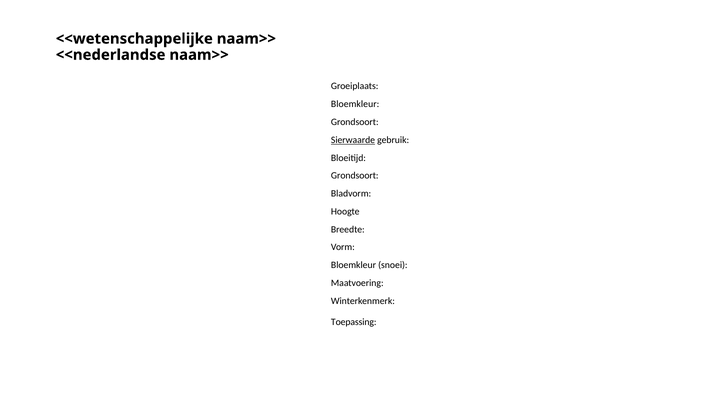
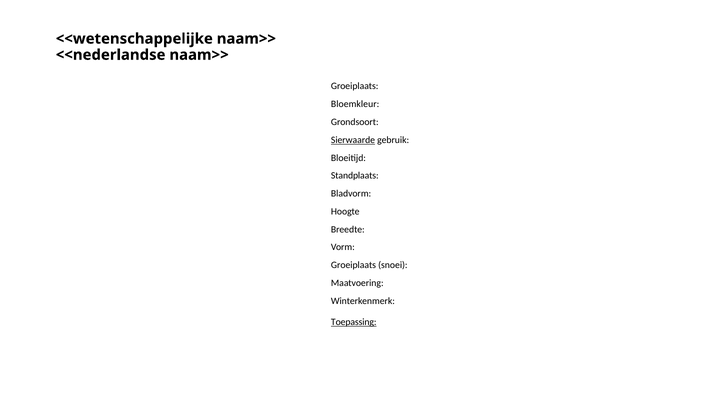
Grondsoort at (355, 176): Grondsoort -> Standplaats
Bloemkleur at (353, 265): Bloemkleur -> Groeiplaats
Toepassing underline: none -> present
